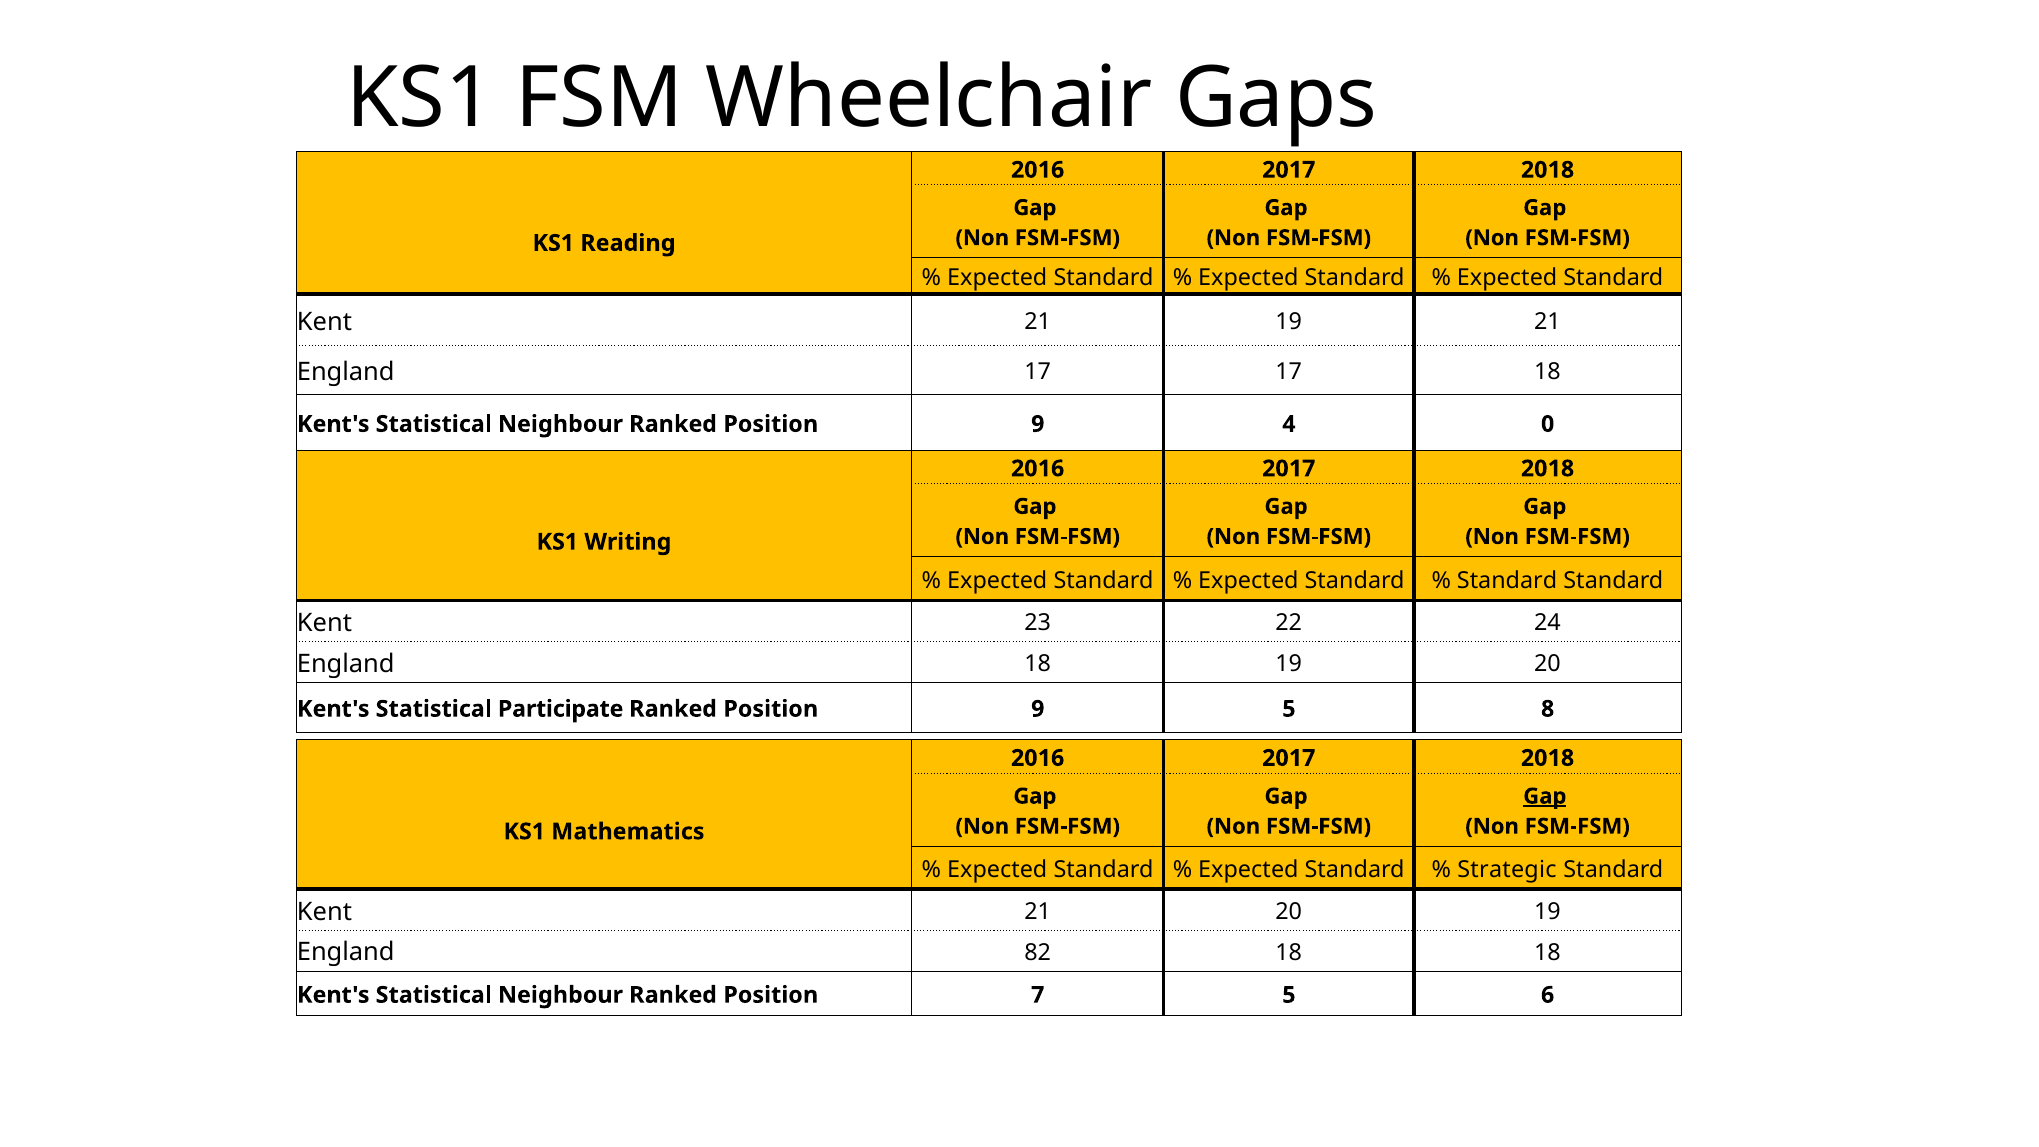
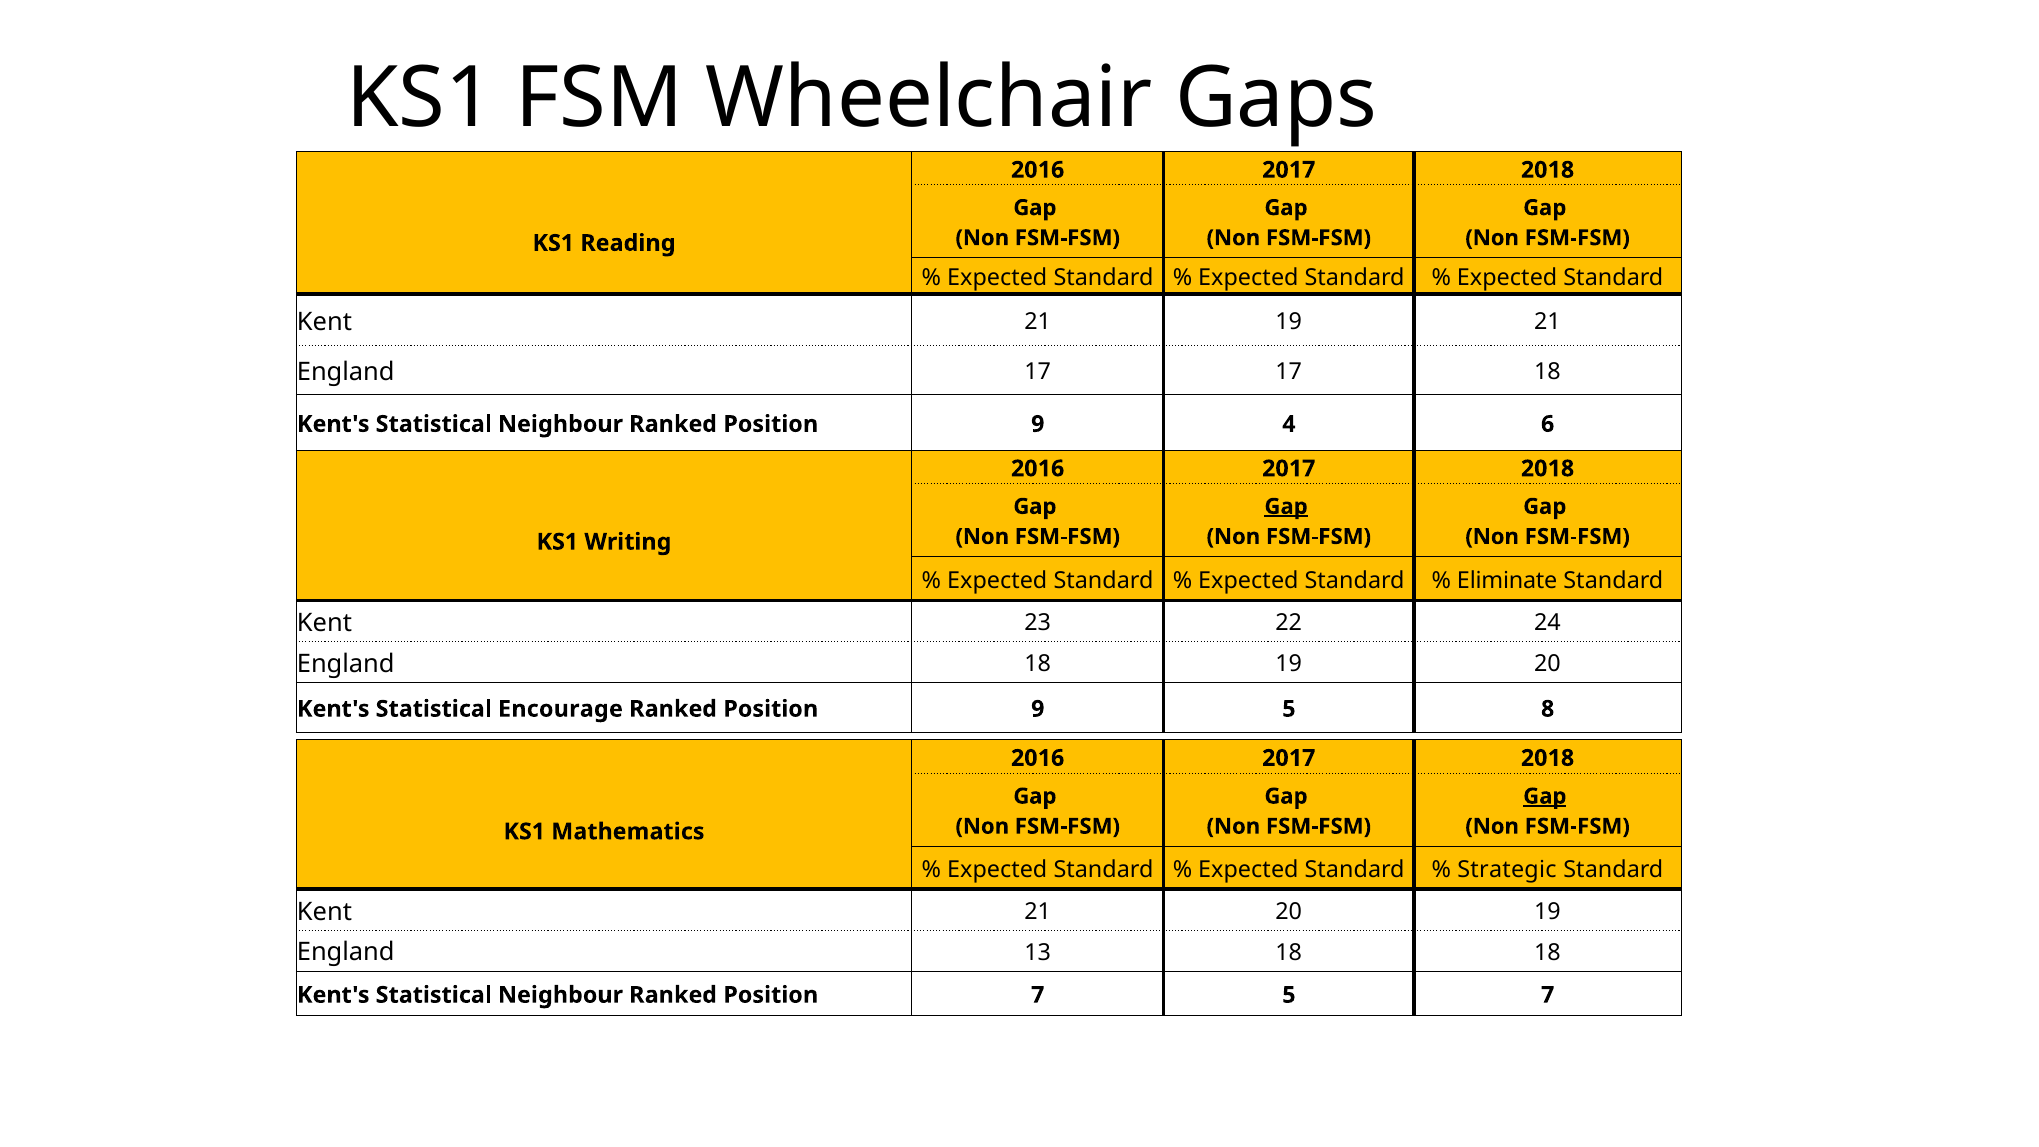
0: 0 -> 6
Gap at (1286, 507) underline: none -> present
Standard at (1507, 580): Standard -> Eliminate
Participate: Participate -> Encourage
82: 82 -> 13
5 6: 6 -> 7
